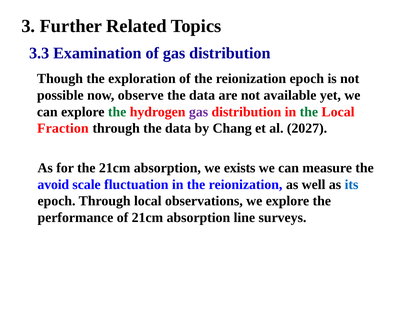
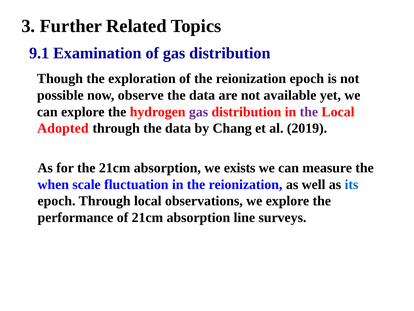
3.3: 3.3 -> 9.1
the at (117, 112) colour: green -> black
the at (309, 112) colour: green -> purple
Fraction: Fraction -> Adopted
2027: 2027 -> 2019
avoid: avoid -> when
